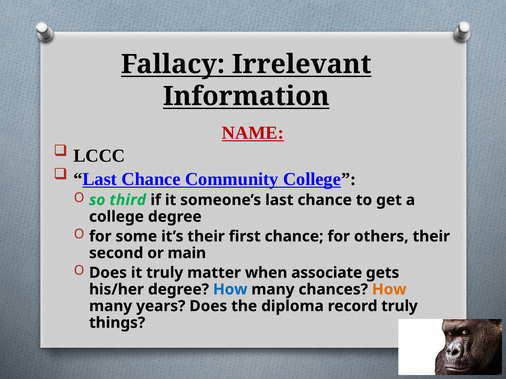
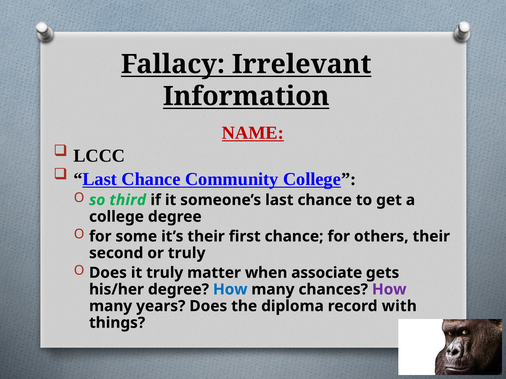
or main: main -> truly
How at (389, 290) colour: orange -> purple
record truly: truly -> with
